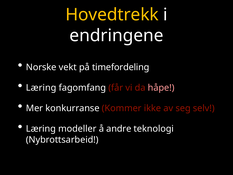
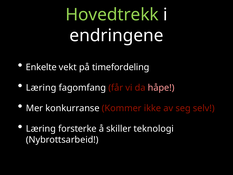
Hovedtrekk colour: yellow -> light green
Norske: Norske -> Enkelte
modeller: modeller -> forsterke
andre: andre -> skiller
